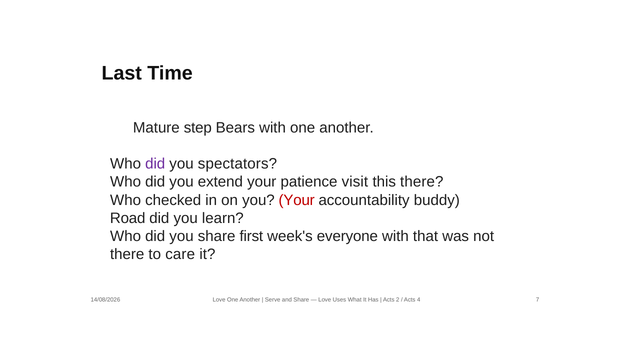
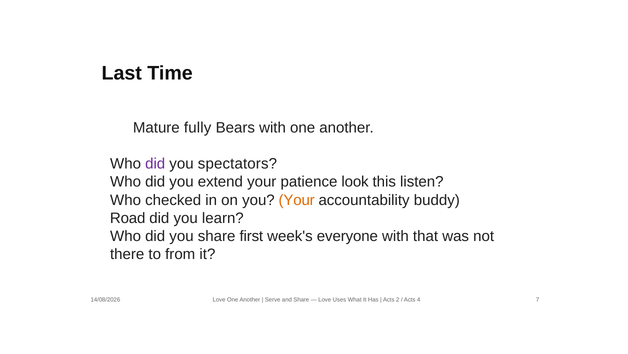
step: step -> fully
visit: visit -> look
this there: there -> listen
Your at (297, 200) colour: red -> orange
care: care -> from
